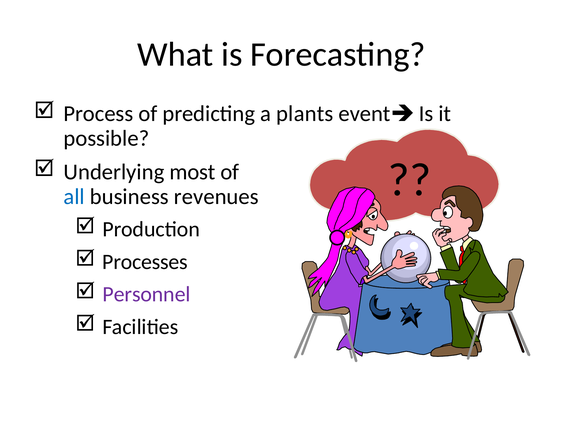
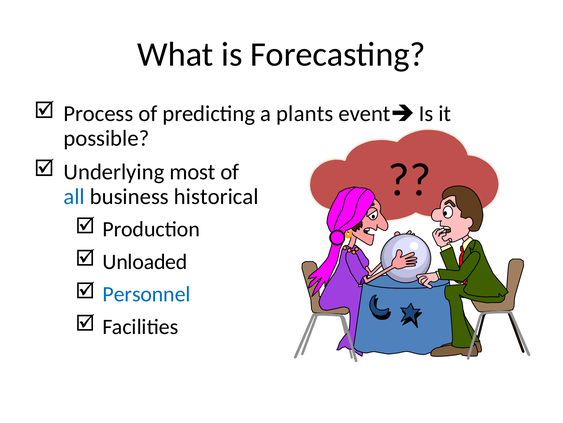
revenues: revenues -> historical
Processes: Processes -> Unloaded
Personnel colour: purple -> blue
